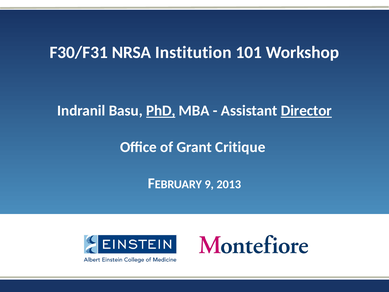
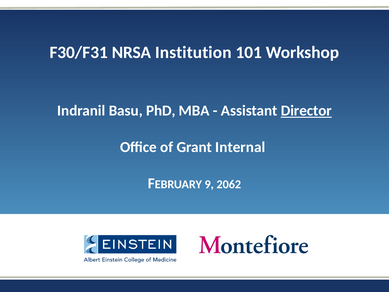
PhD underline: present -> none
Critique: Critique -> Internal
2013: 2013 -> 2062
